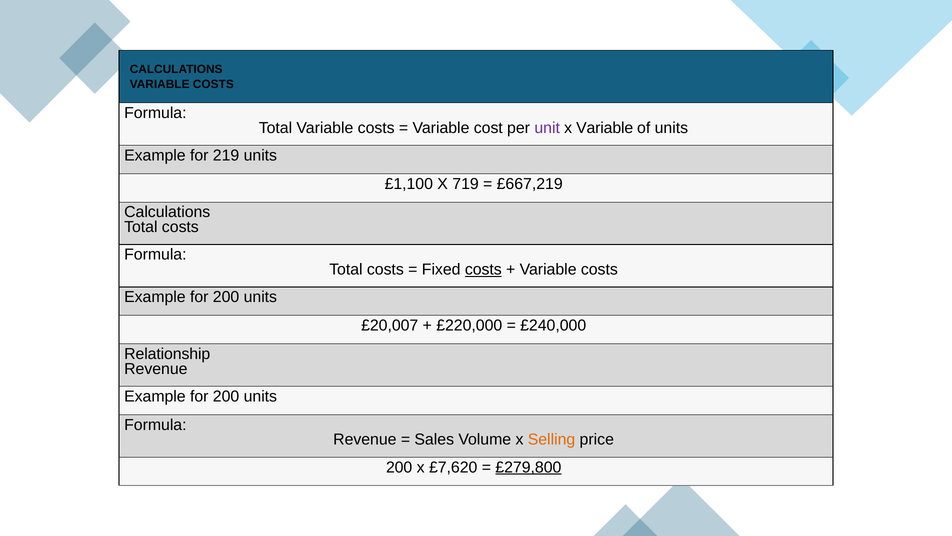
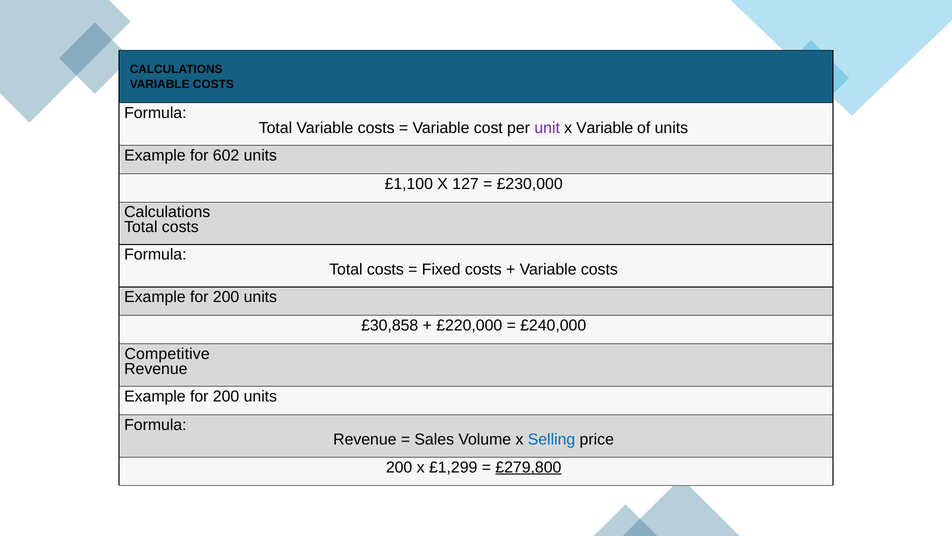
219: 219 -> 602
719: 719 -> 127
£667,219: £667,219 -> £230,000
costs at (483, 269) underline: present -> none
£20,007: £20,007 -> £30,858
Relationship: Relationship -> Competitive
Selling colour: orange -> blue
£7,620: £7,620 -> £1,299
